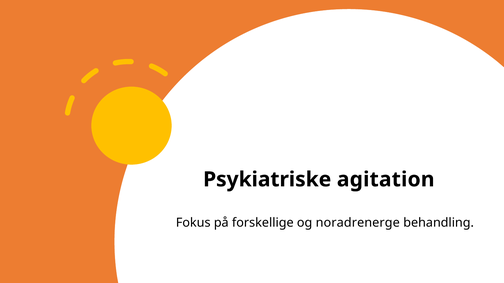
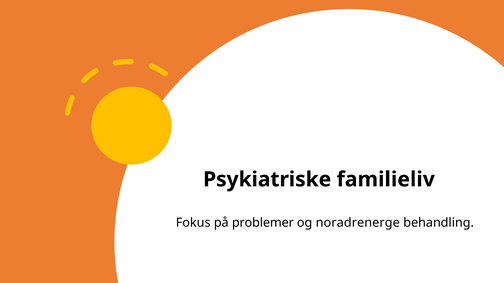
agitation: agitation -> familieliv
forskellige: forskellige -> problemer
